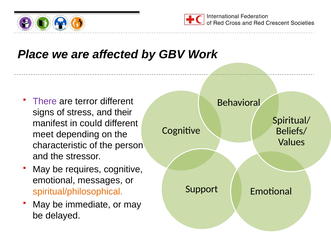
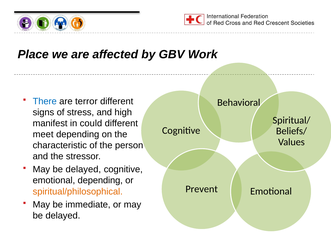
There colour: purple -> blue
their: their -> high
requires at (83, 170): requires -> delayed
emotional messages: messages -> depending
Support: Support -> Prevent
